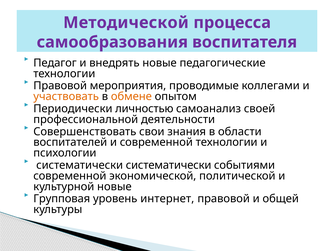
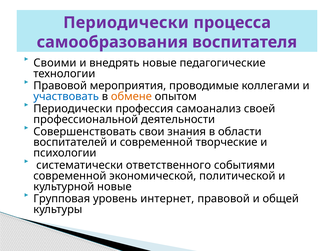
Методической at (126, 23): Методической -> Периодически
Педагог: Педагог -> Своими
участвовать colour: orange -> blue
личностью: личностью -> профессия
современной технологии: технологии -> творческие
систематически систематически: систематически -> ответственного
